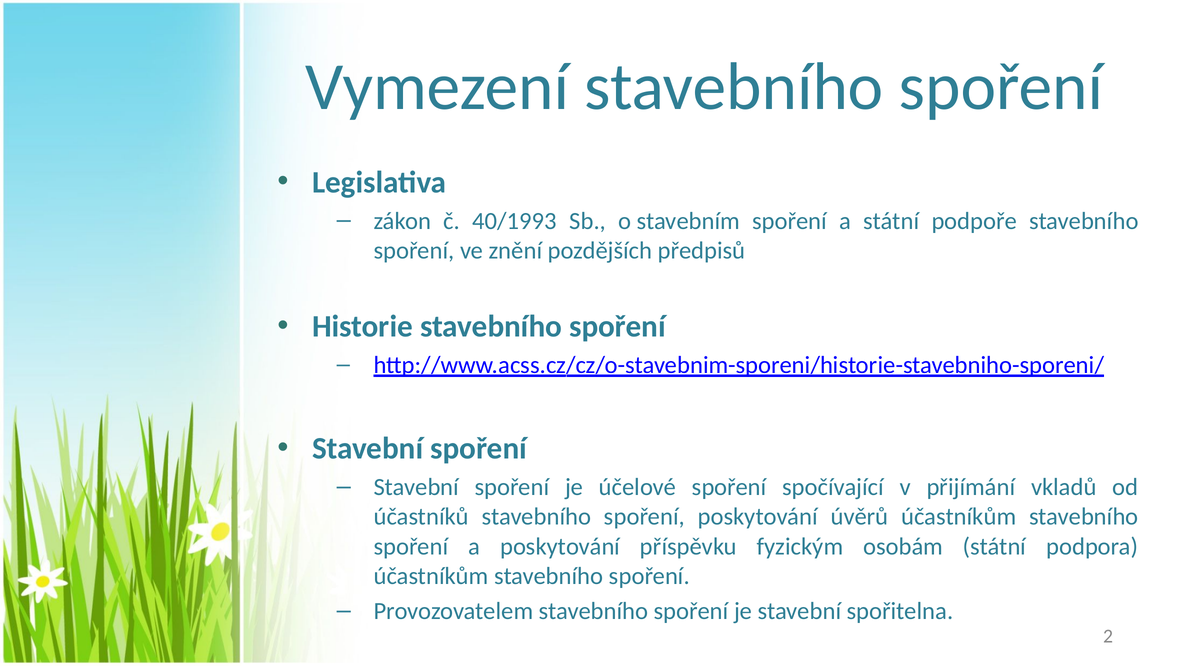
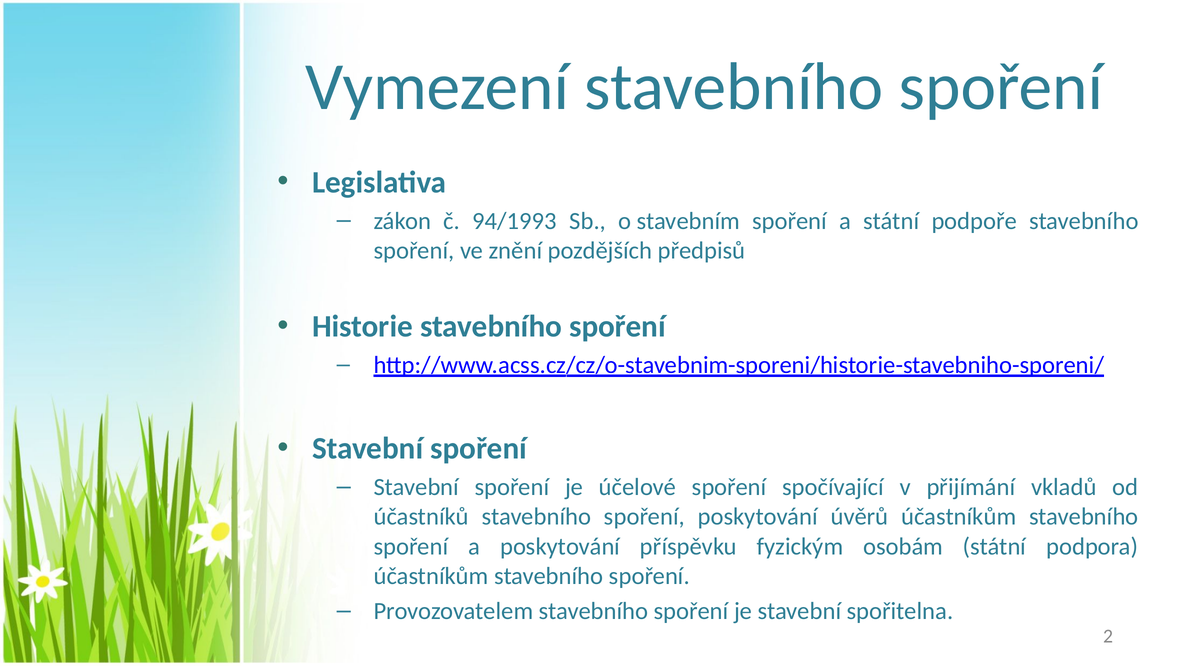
40/1993: 40/1993 -> 94/1993
